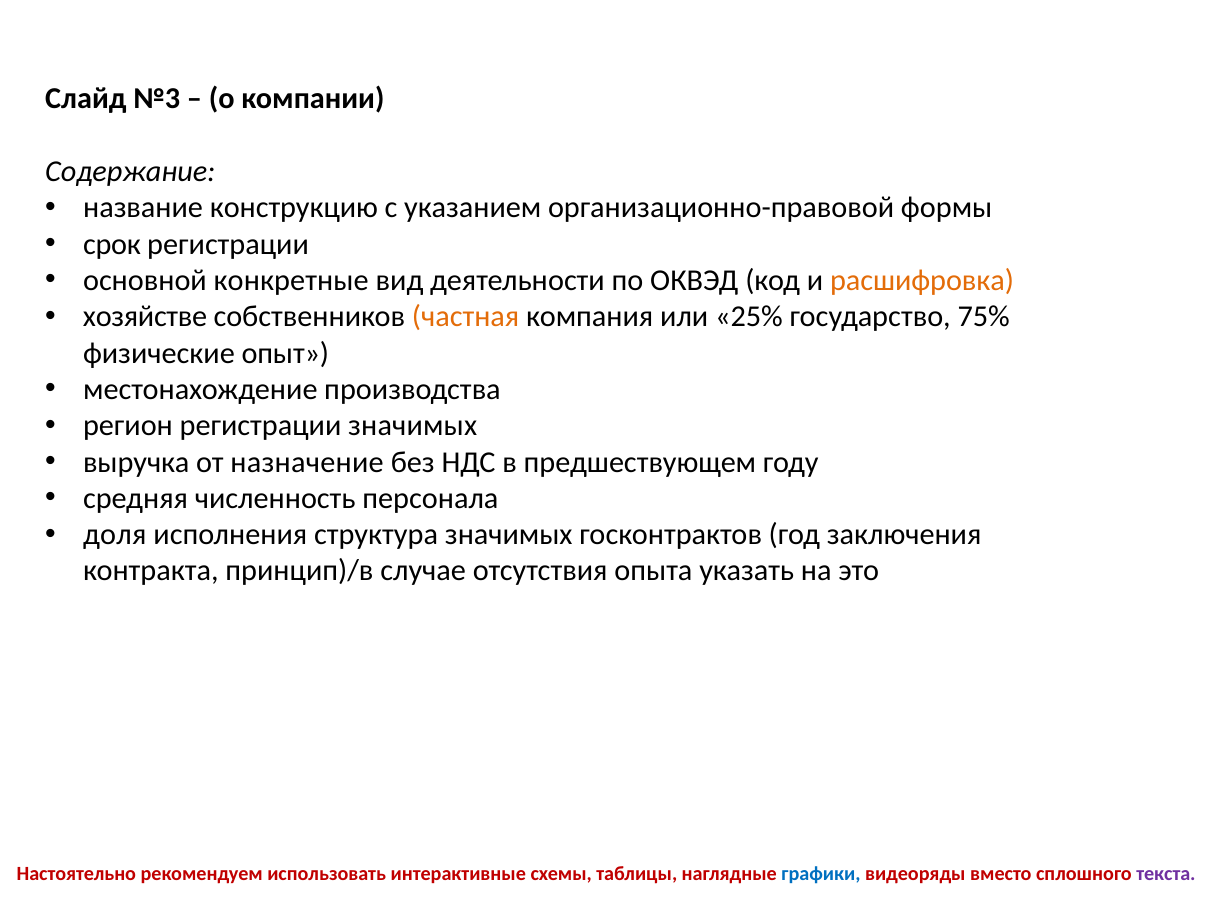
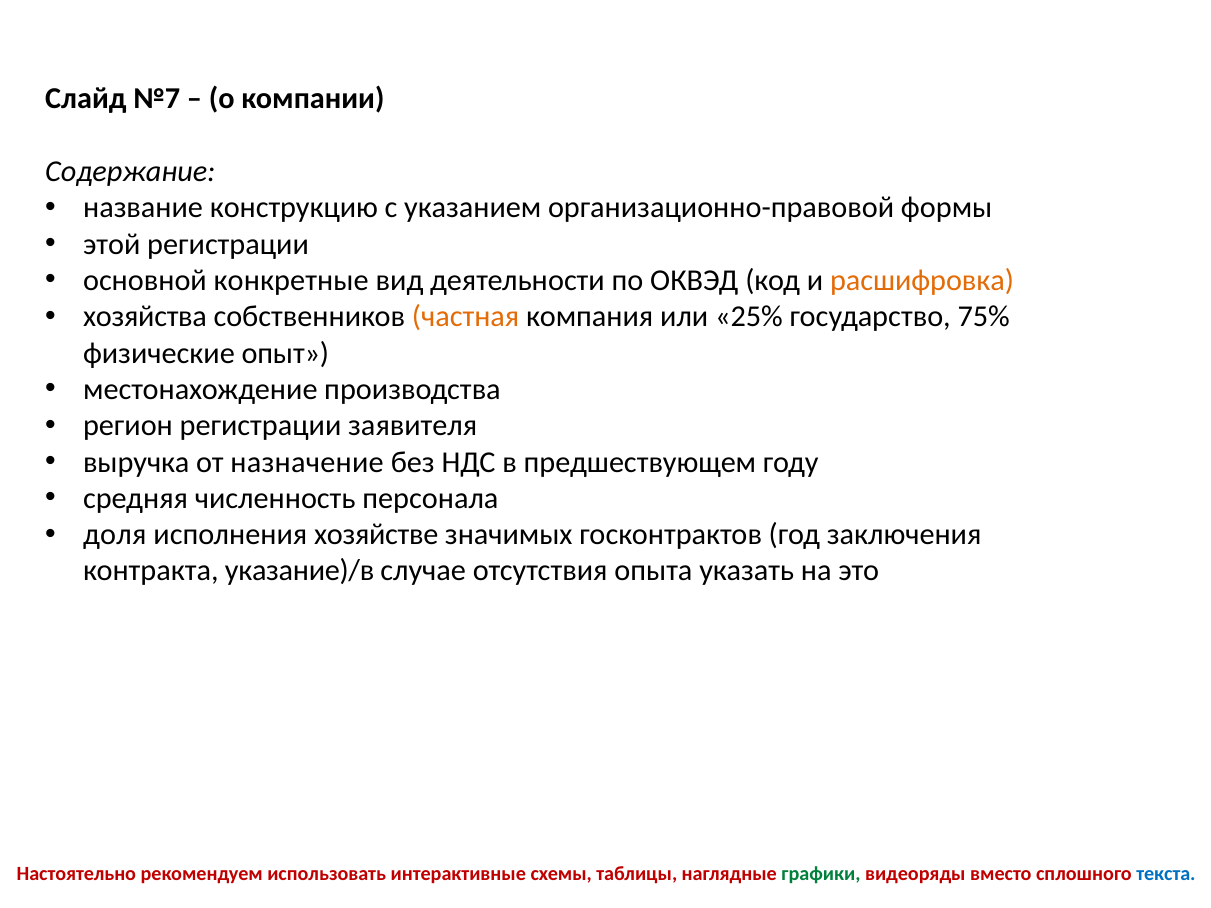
№3: №3 -> №7
срок: срок -> этой
хозяйстве: хозяйстве -> хозяйства
регистрации значимых: значимых -> заявителя
структура: структура -> хозяйстве
принцип)/в: принцип)/в -> указание)/в
графики colour: blue -> green
текста colour: purple -> blue
